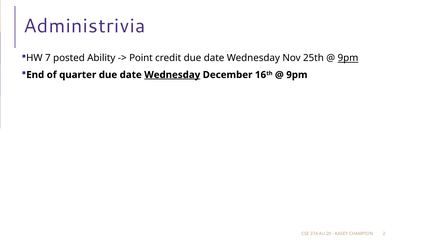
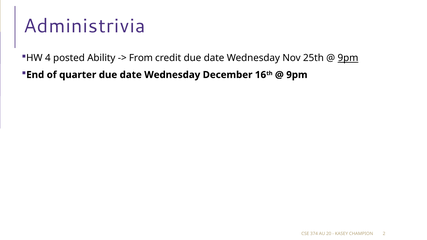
7: 7 -> 4
Point: Point -> From
Wednesday at (172, 75) underline: present -> none
